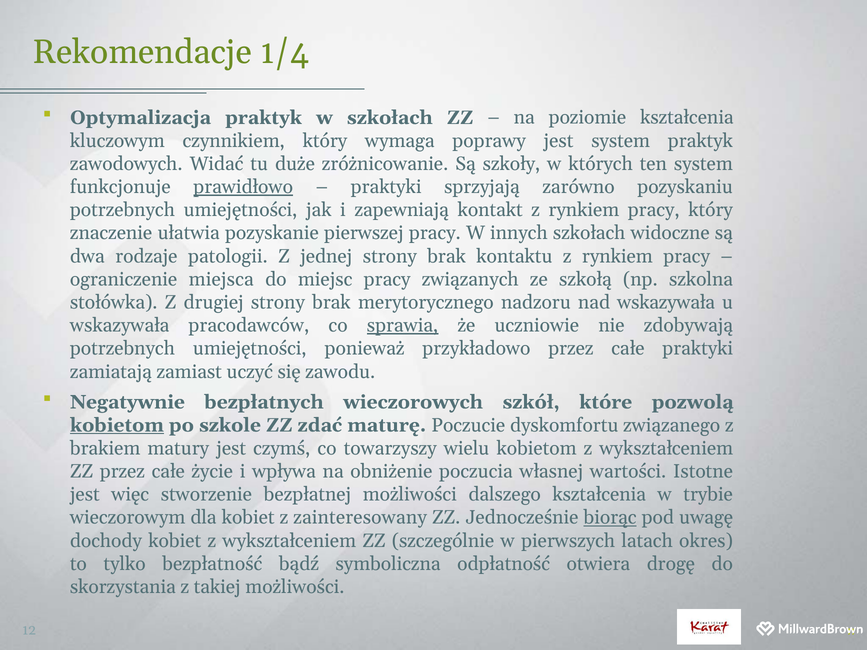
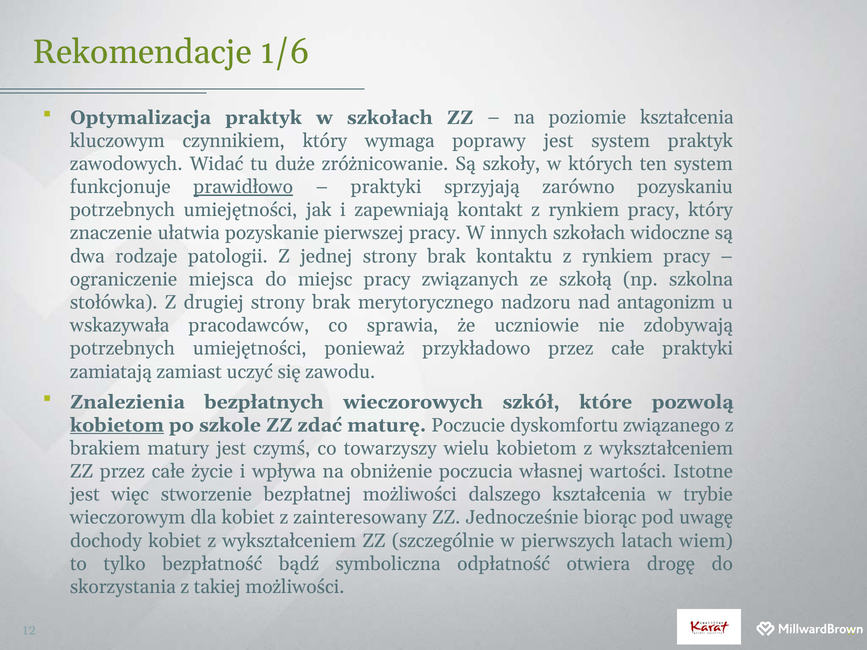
1/4: 1/4 -> 1/6
nad wskazywała: wskazywała -> antagonizm
sprawia underline: present -> none
Negatywnie: Negatywnie -> Znalezienia
biorąc underline: present -> none
okres: okres -> wiem
